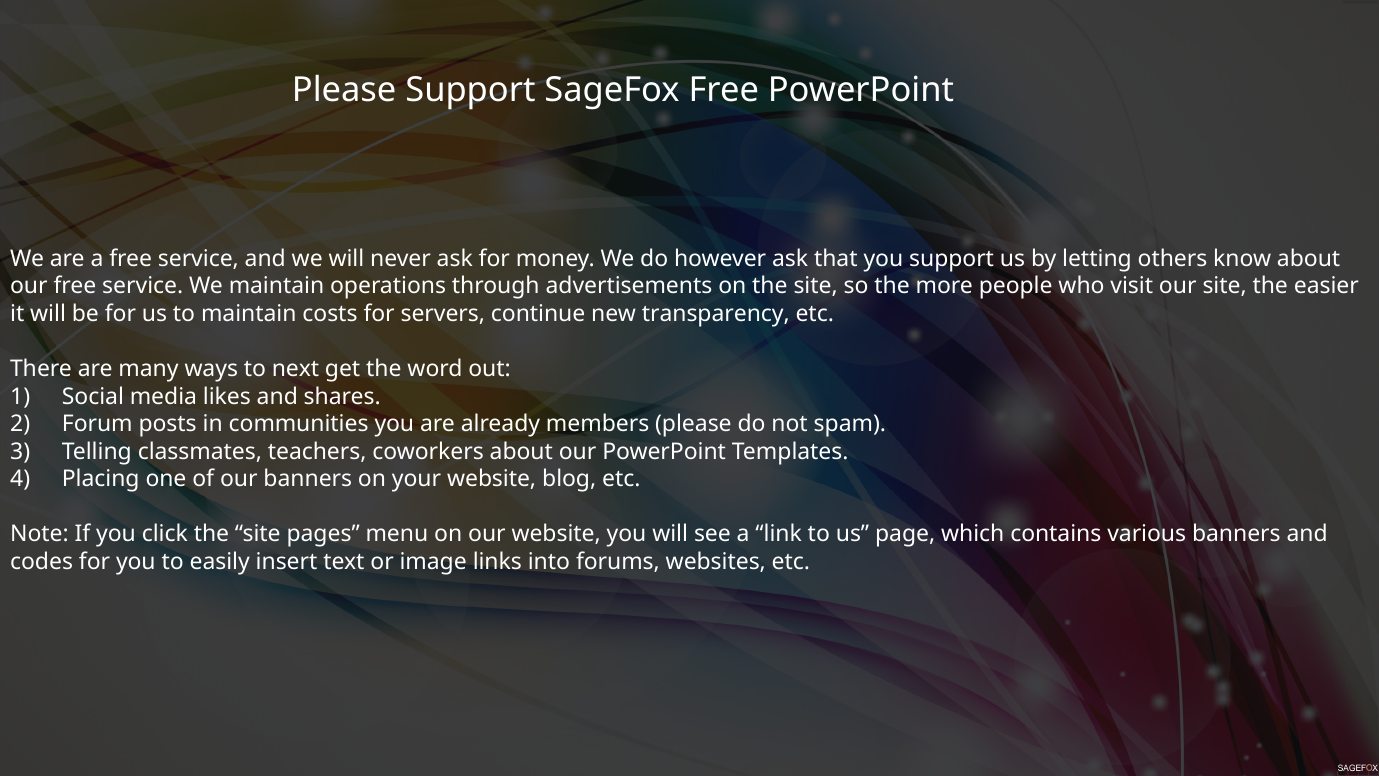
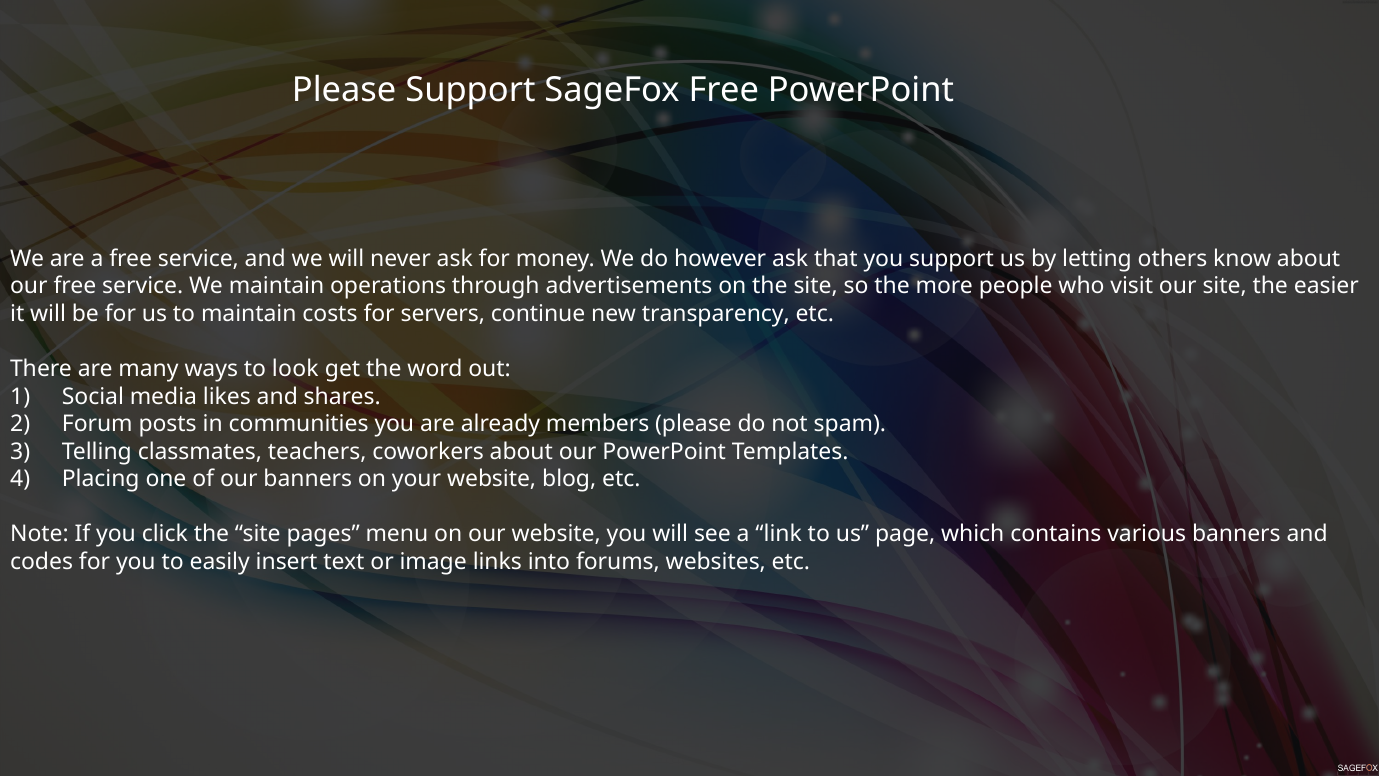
next: next -> look
